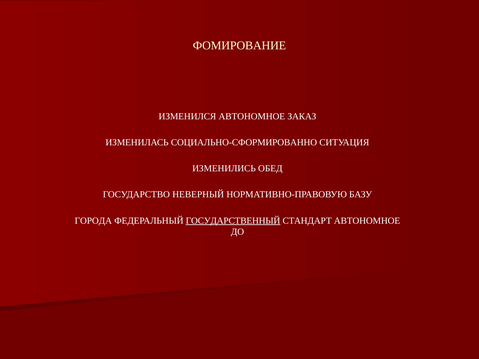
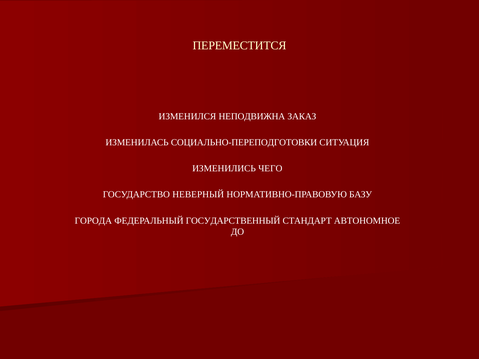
ФОМИРОВАНИЕ: ФОМИРОВАНИЕ -> ПЕРЕМЕСТИТСЯ
ИЗМЕНИЛСЯ АВТОНОМНОЕ: АВТОНОМНОЕ -> НЕПОДВИЖНА
СОЦИАЛЬНО-СФОРМИРОВАННО: СОЦИАЛЬНО-СФОРМИРОВАННО -> СОЦИАЛЬНО-ПЕРЕПОДГОТОВКИ
ОБЕД: ОБЕД -> ЧЕГО
ГОСУДАРСТВЕННЫЙ underline: present -> none
